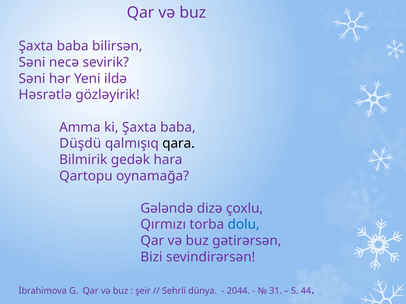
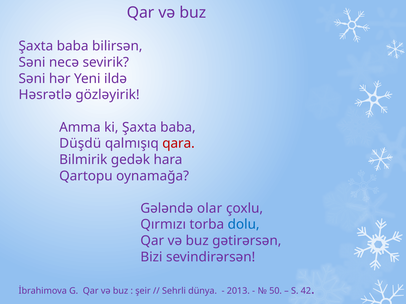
qara colour: black -> red
dizə: dizə -> olar
2044: 2044 -> 2013
31: 31 -> 50
44: 44 -> 42
